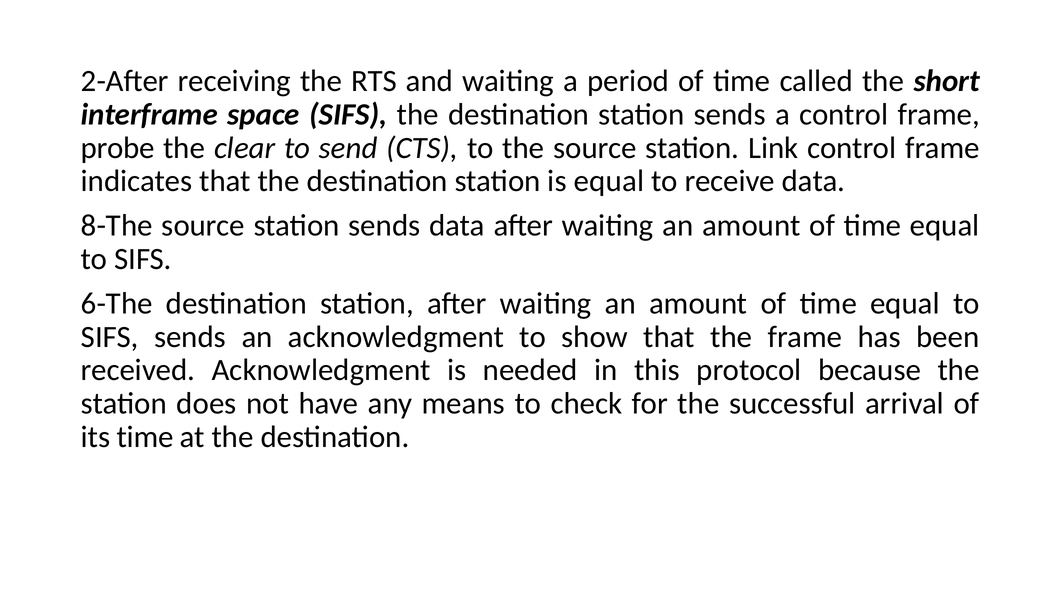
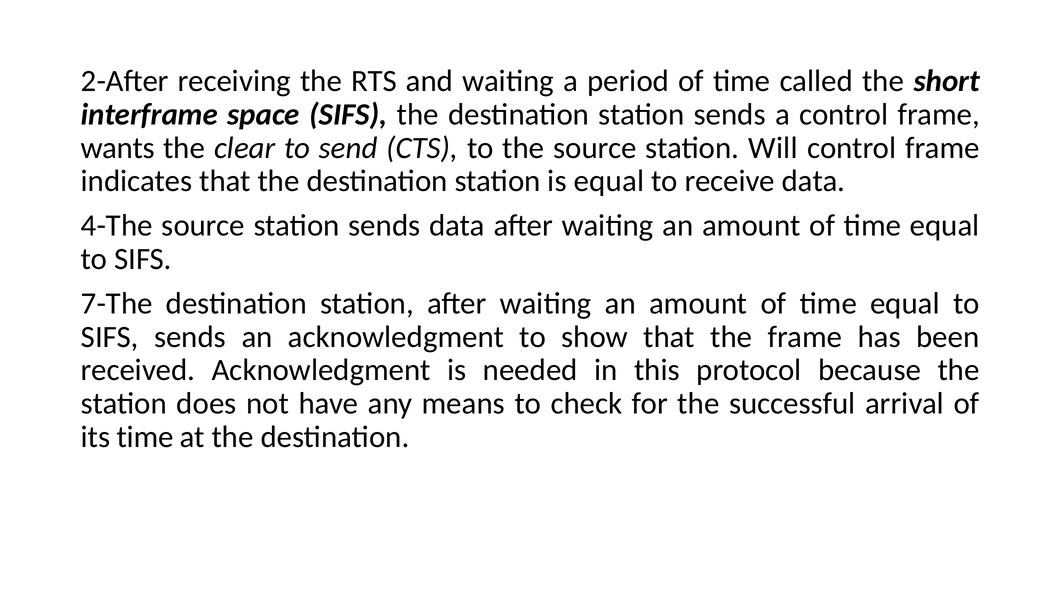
probe: probe -> wants
Link: Link -> Will
8-The: 8-The -> 4-The
6-The: 6-The -> 7-The
